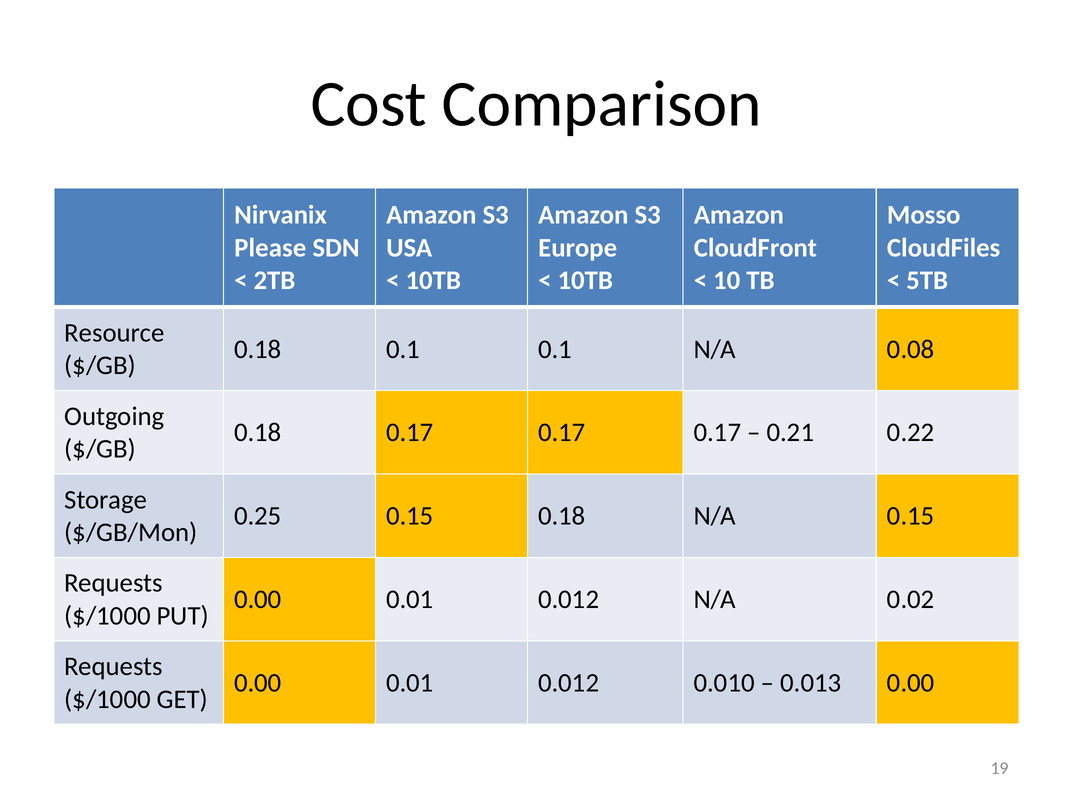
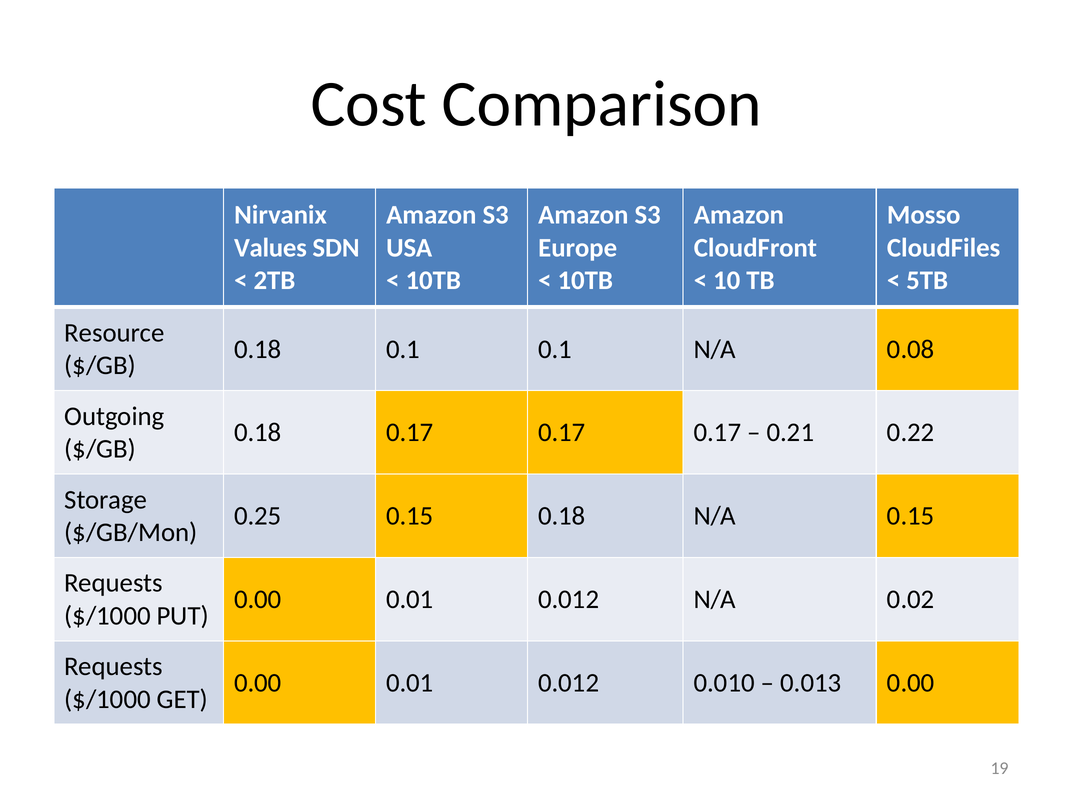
Please: Please -> Values
